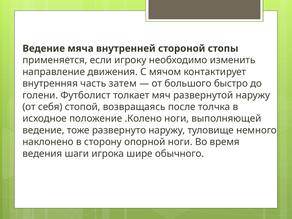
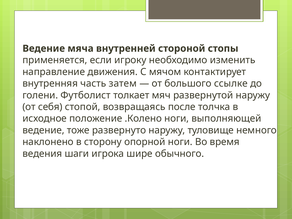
быстро: быстро -> ссылке
